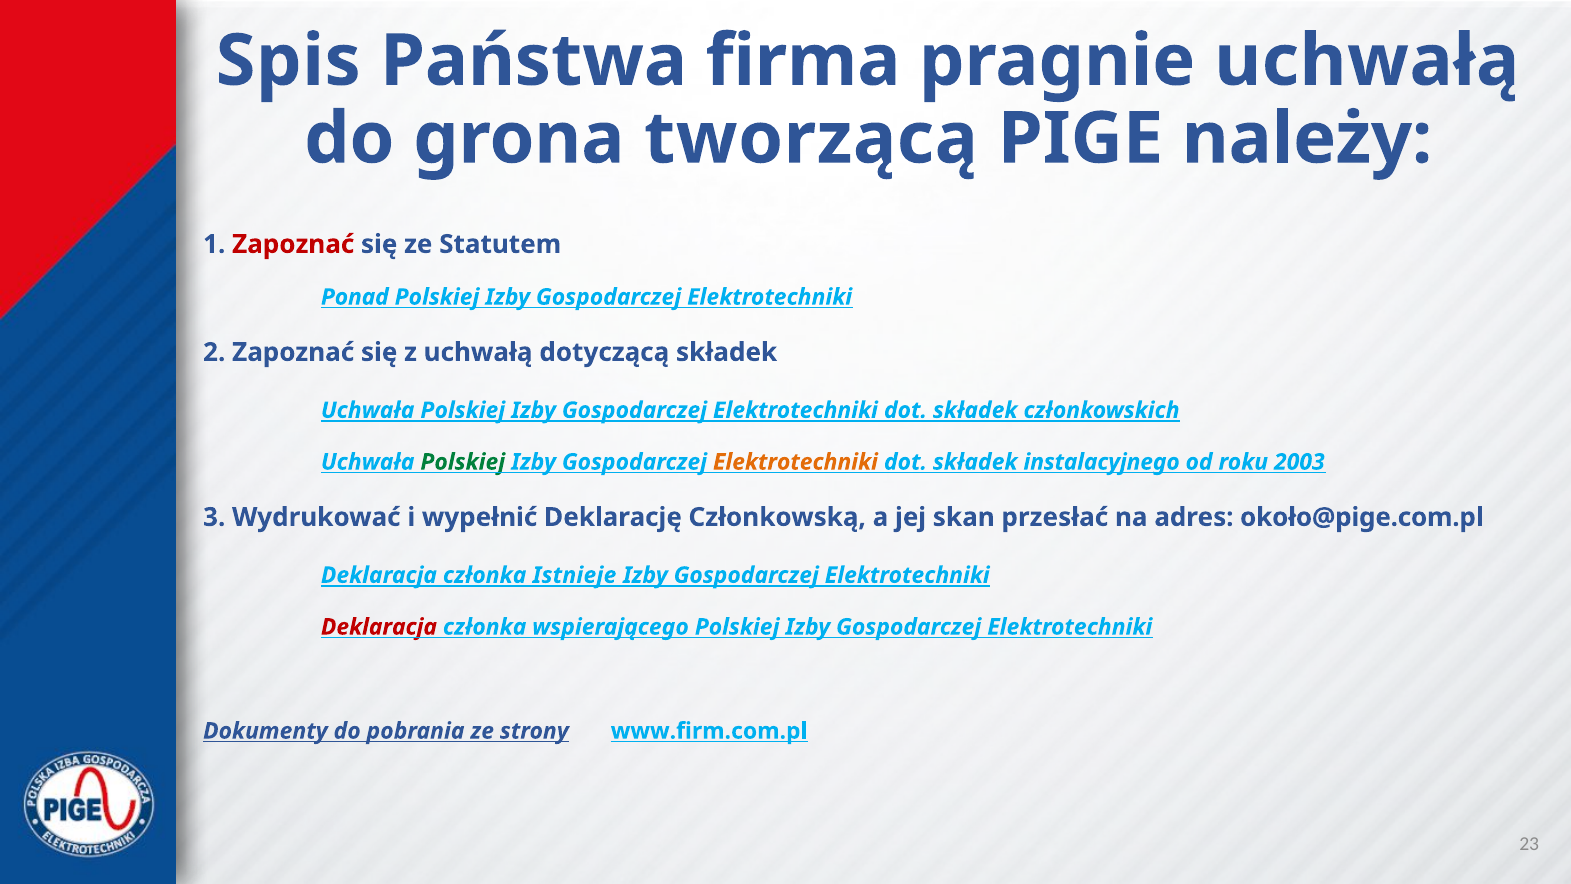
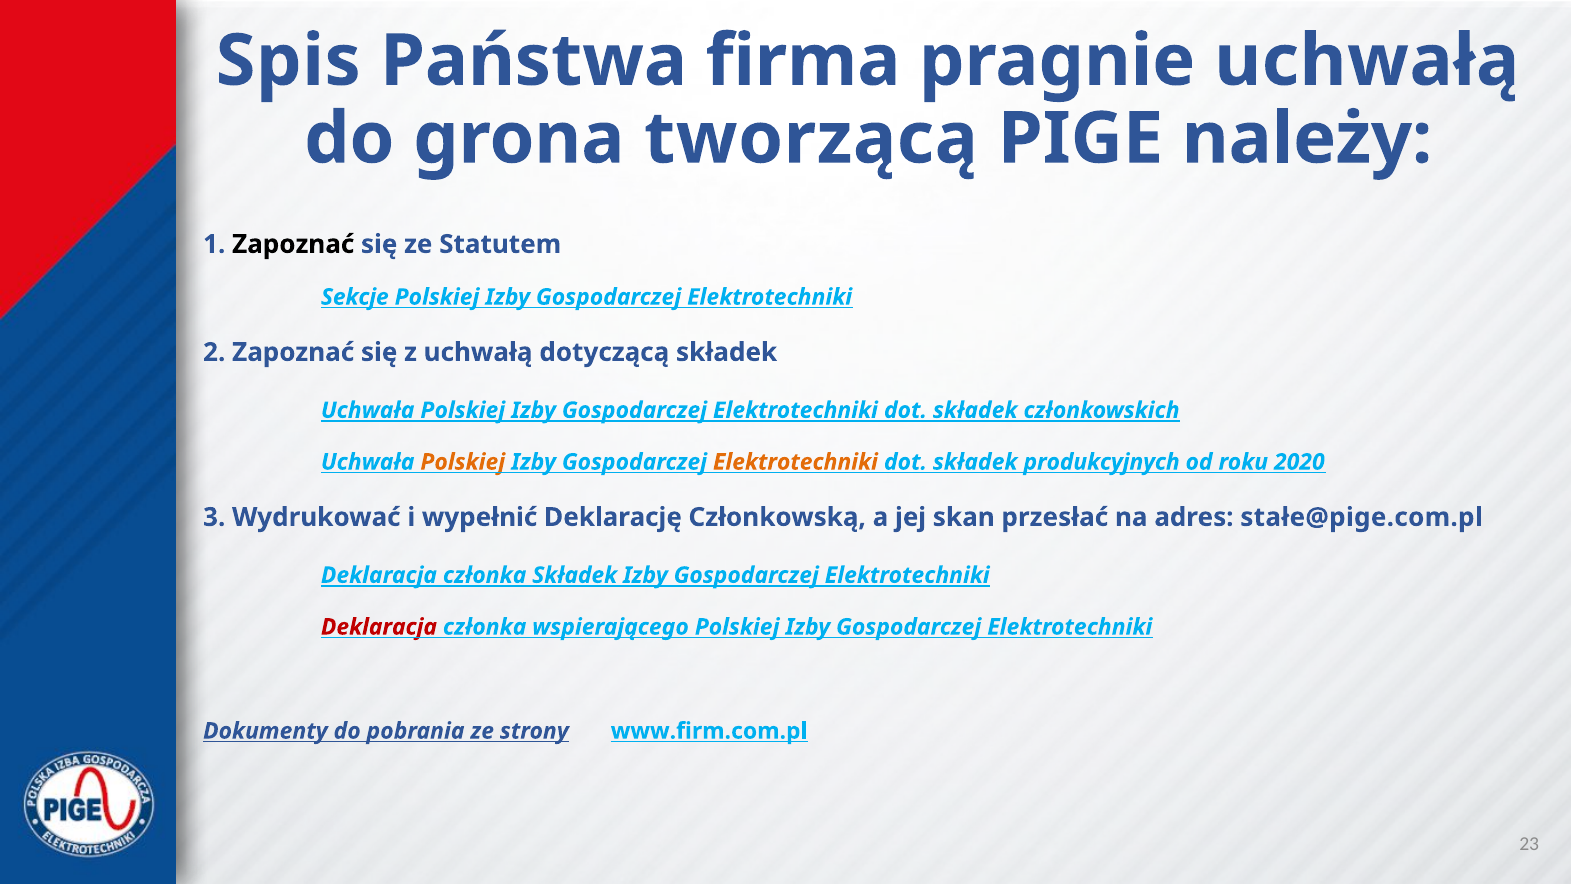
Zapoznać at (293, 244) colour: red -> black
Ponad: Ponad -> Sekcje
Polskiej at (463, 462) colour: green -> orange
instalacyjnego: instalacyjnego -> produkcyjnych
2003: 2003 -> 2020
około@pige.com.pl: około@pige.com.pl -> stałe@pige.com.pl
członka Istnieje: Istnieje -> Składek
